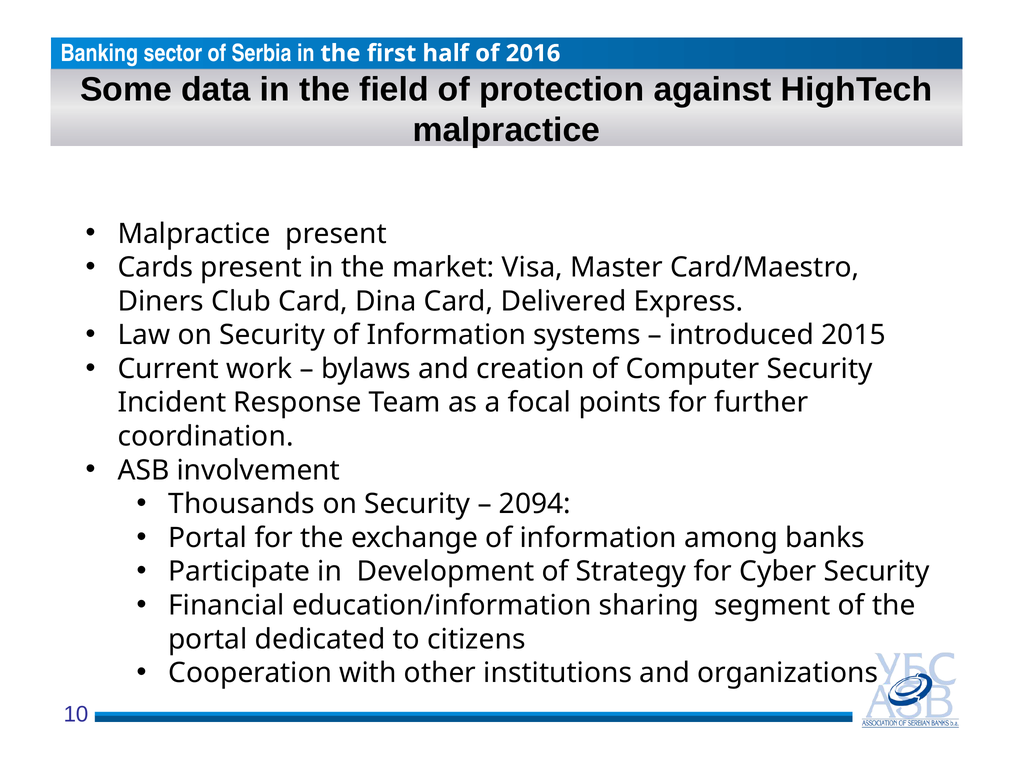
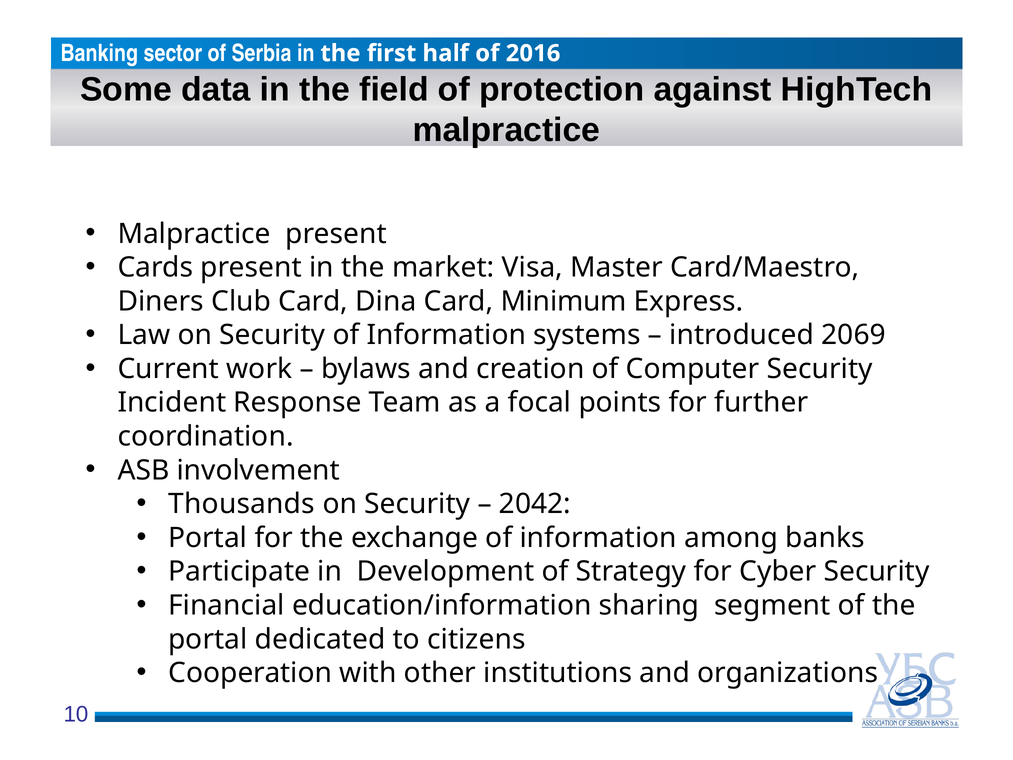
Delivered: Delivered -> Minimum
2015: 2015 -> 2069
2094: 2094 -> 2042
